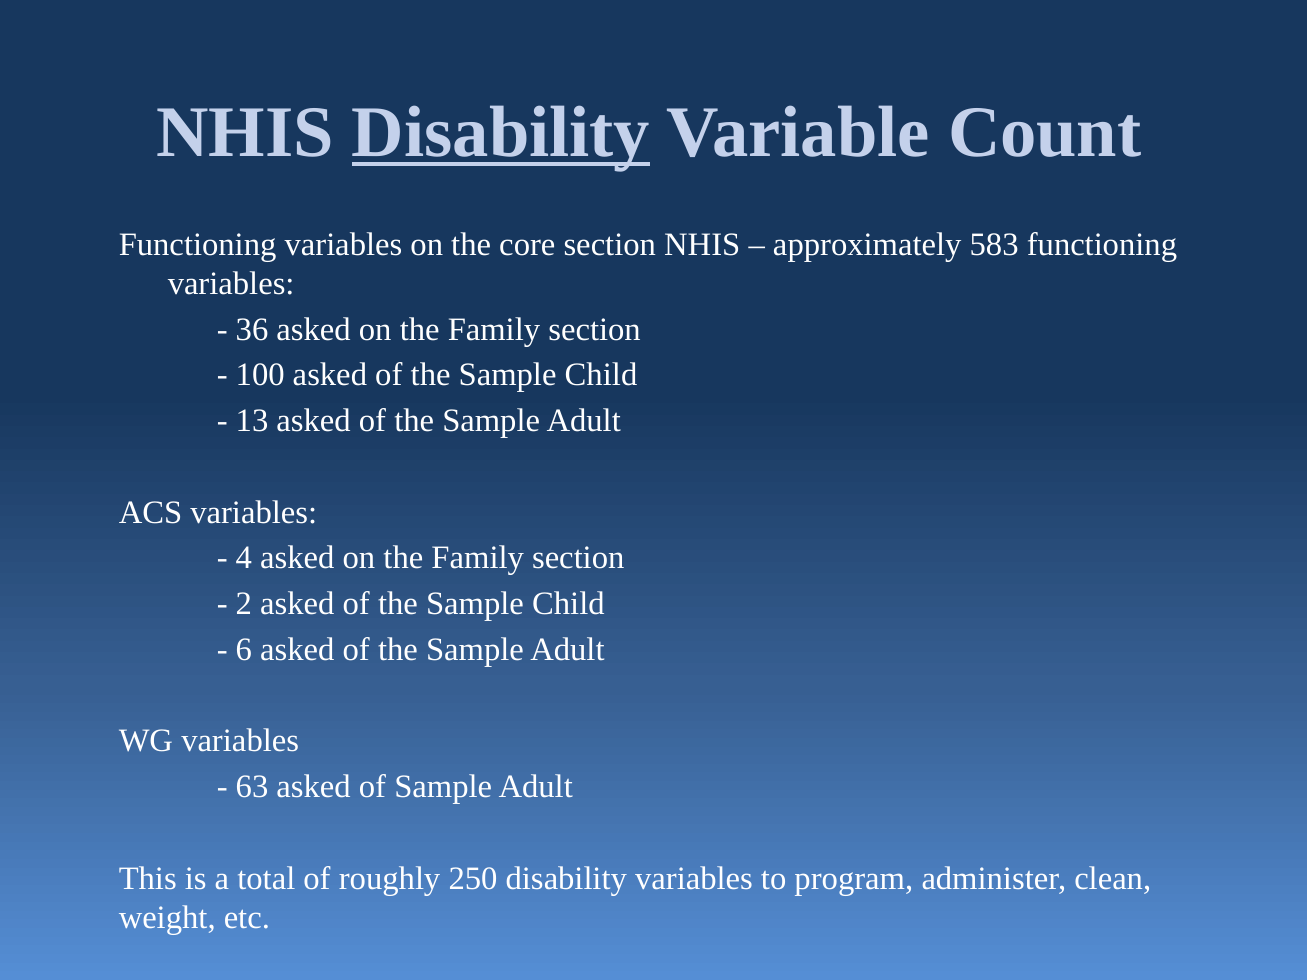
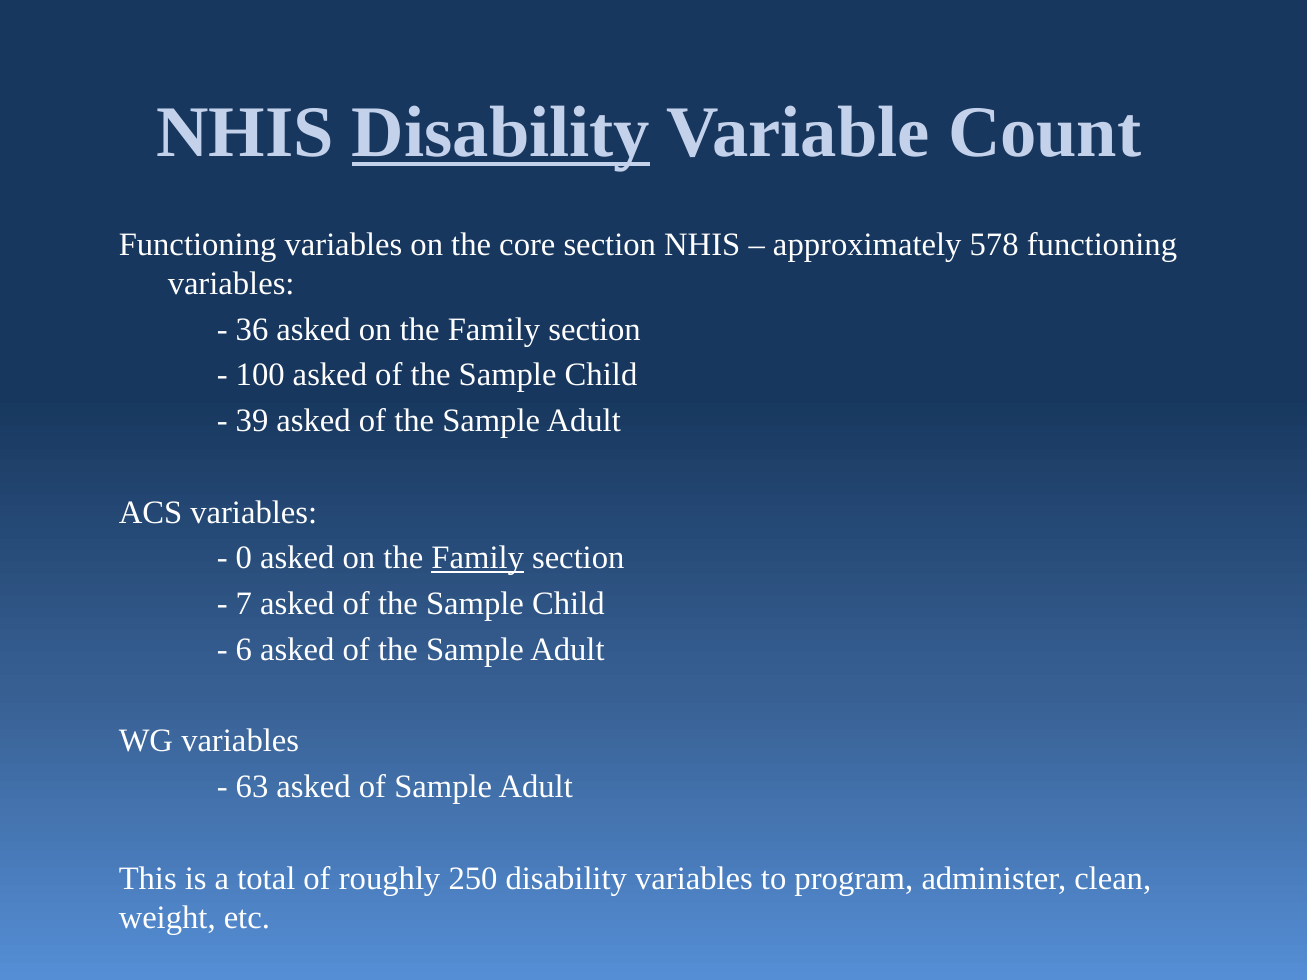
583: 583 -> 578
13: 13 -> 39
4: 4 -> 0
Family at (478, 558) underline: none -> present
2: 2 -> 7
